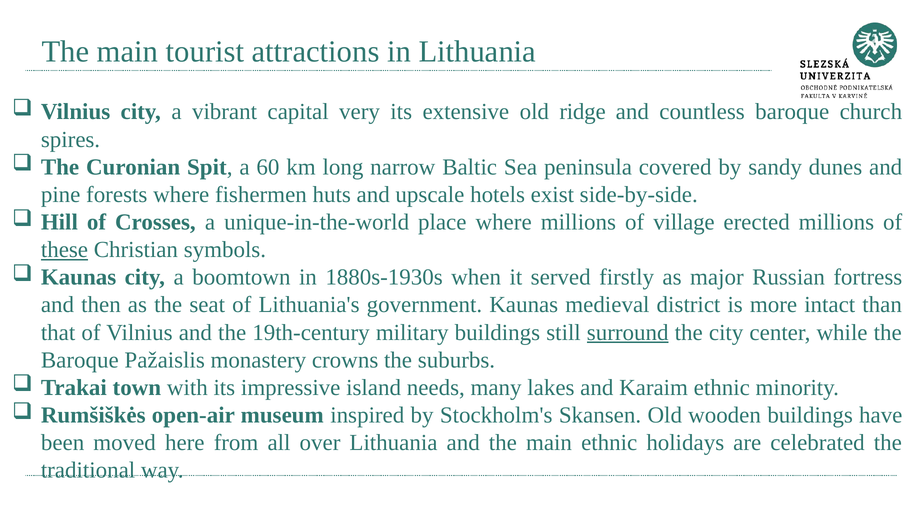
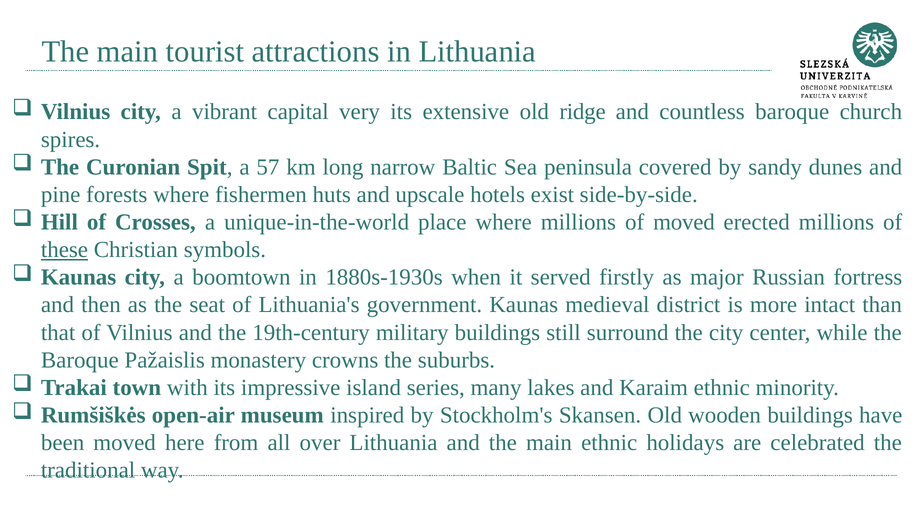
60: 60 -> 57
of village: village -> moved
surround underline: present -> none
needs: needs -> series
